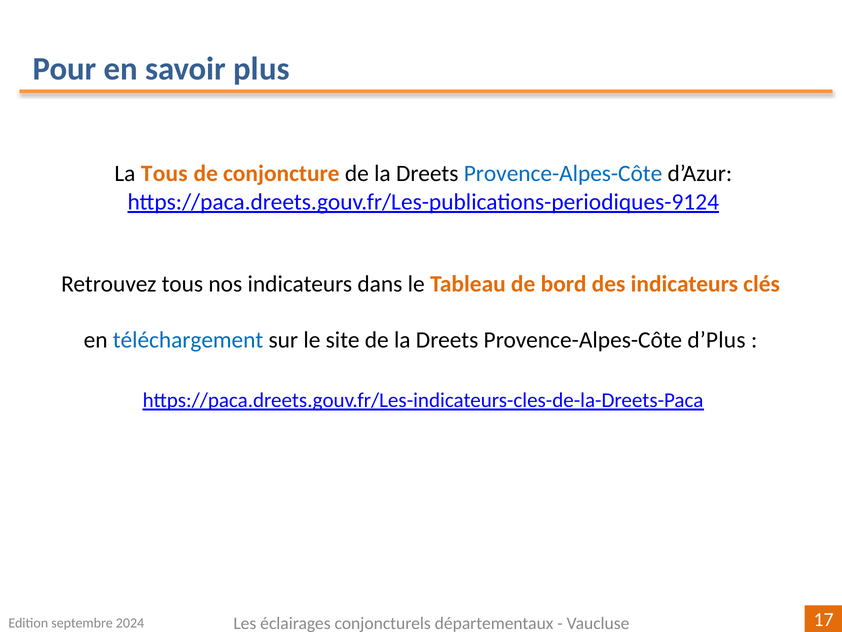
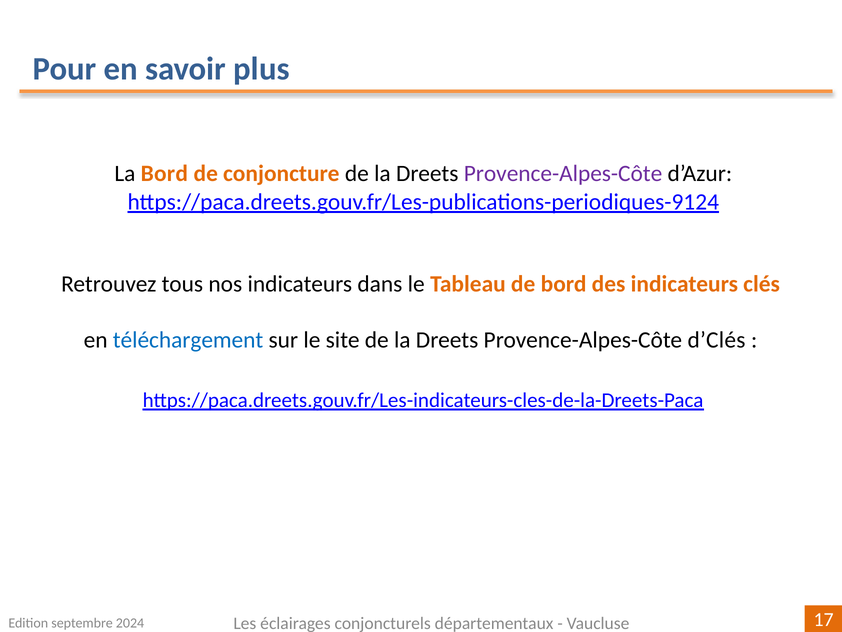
La Tous: Tous -> Bord
Provence-Alpes-Côte at (563, 174) colour: blue -> purple
d’Plus: d’Plus -> d’Clés
